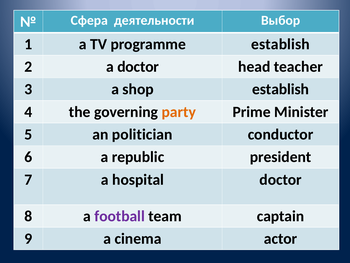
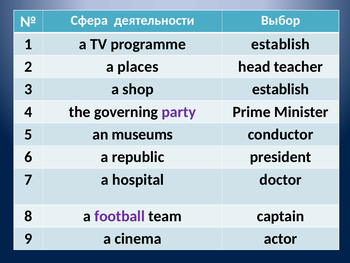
a doctor: doctor -> places
party colour: orange -> purple
politician: politician -> museums
